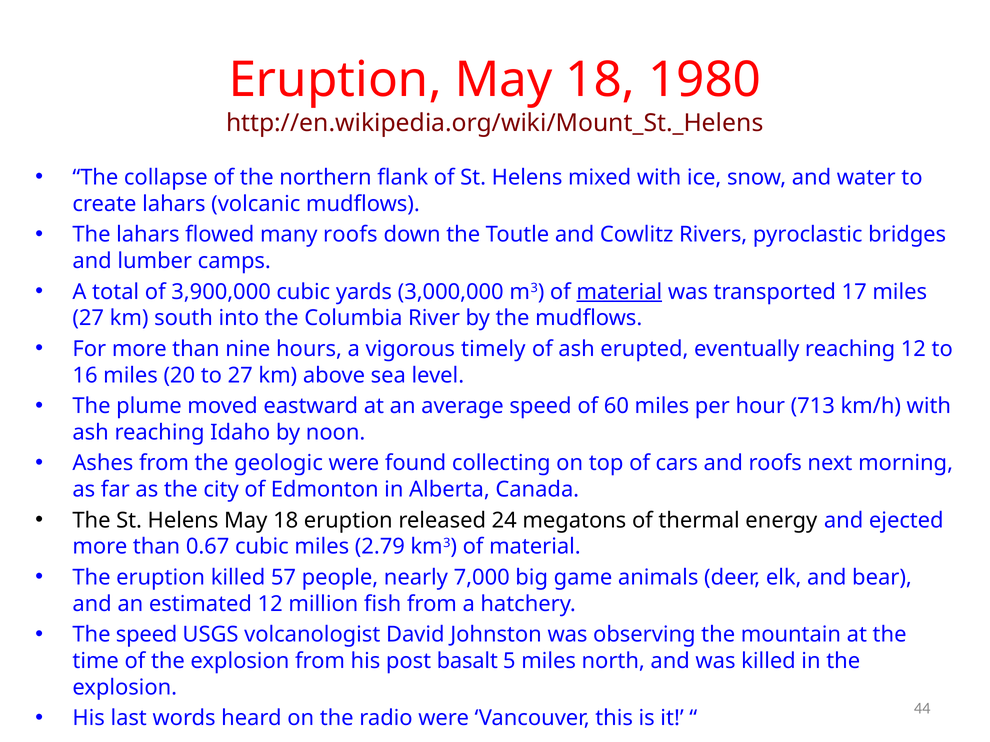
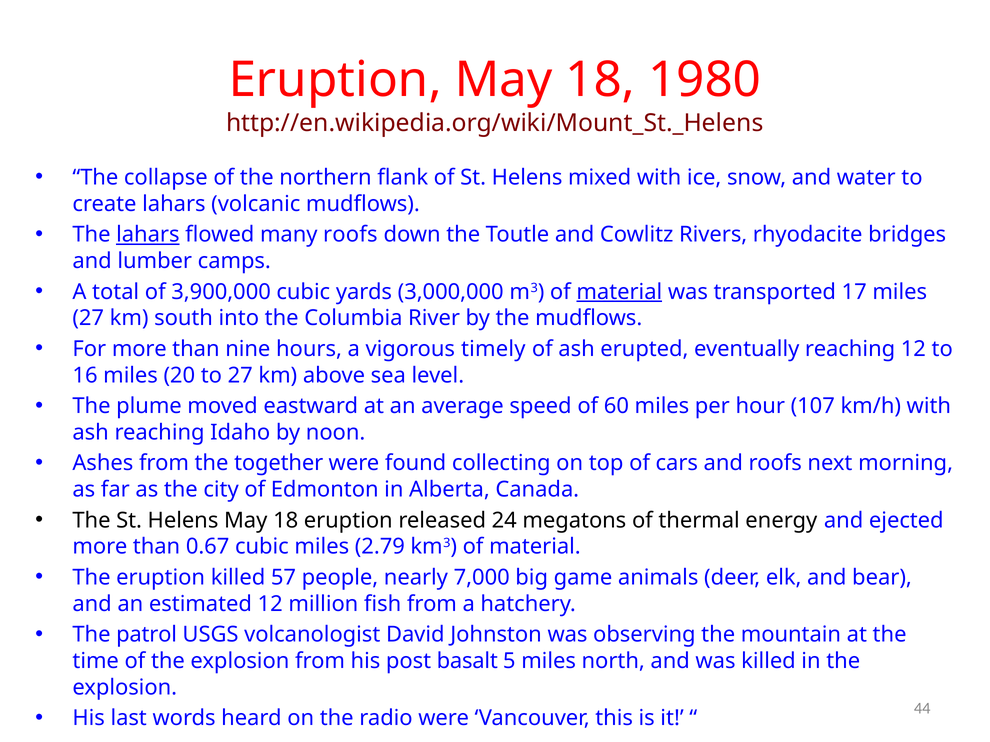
lahars at (148, 235) underline: none -> present
pyroclastic: pyroclastic -> rhyodacite
713: 713 -> 107
geologic: geologic -> together
The speed: speed -> patrol
